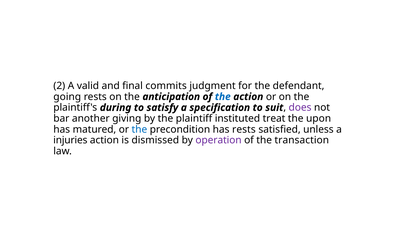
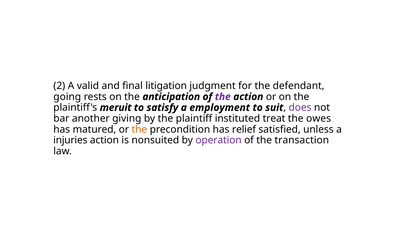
commits: commits -> litigation
the at (223, 97) colour: blue -> purple
during: during -> meruit
specification: specification -> employment
upon: upon -> owes
the at (139, 129) colour: blue -> orange
has rests: rests -> relief
dismissed: dismissed -> nonsuited
